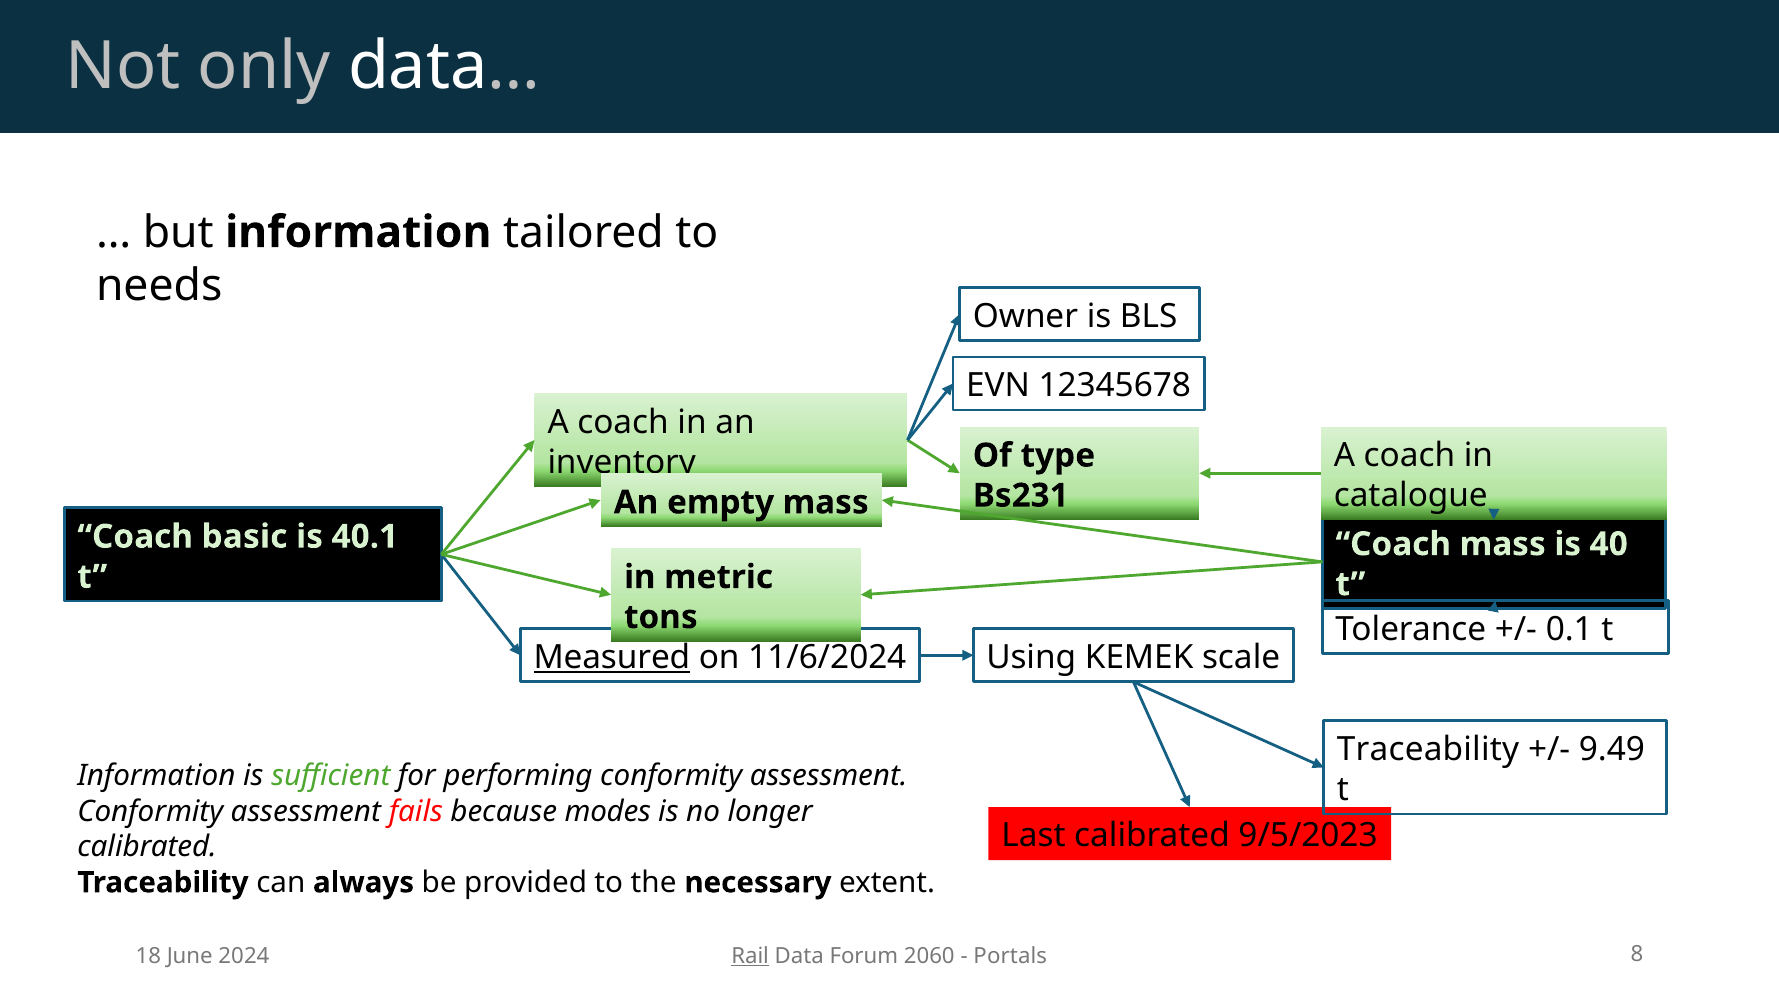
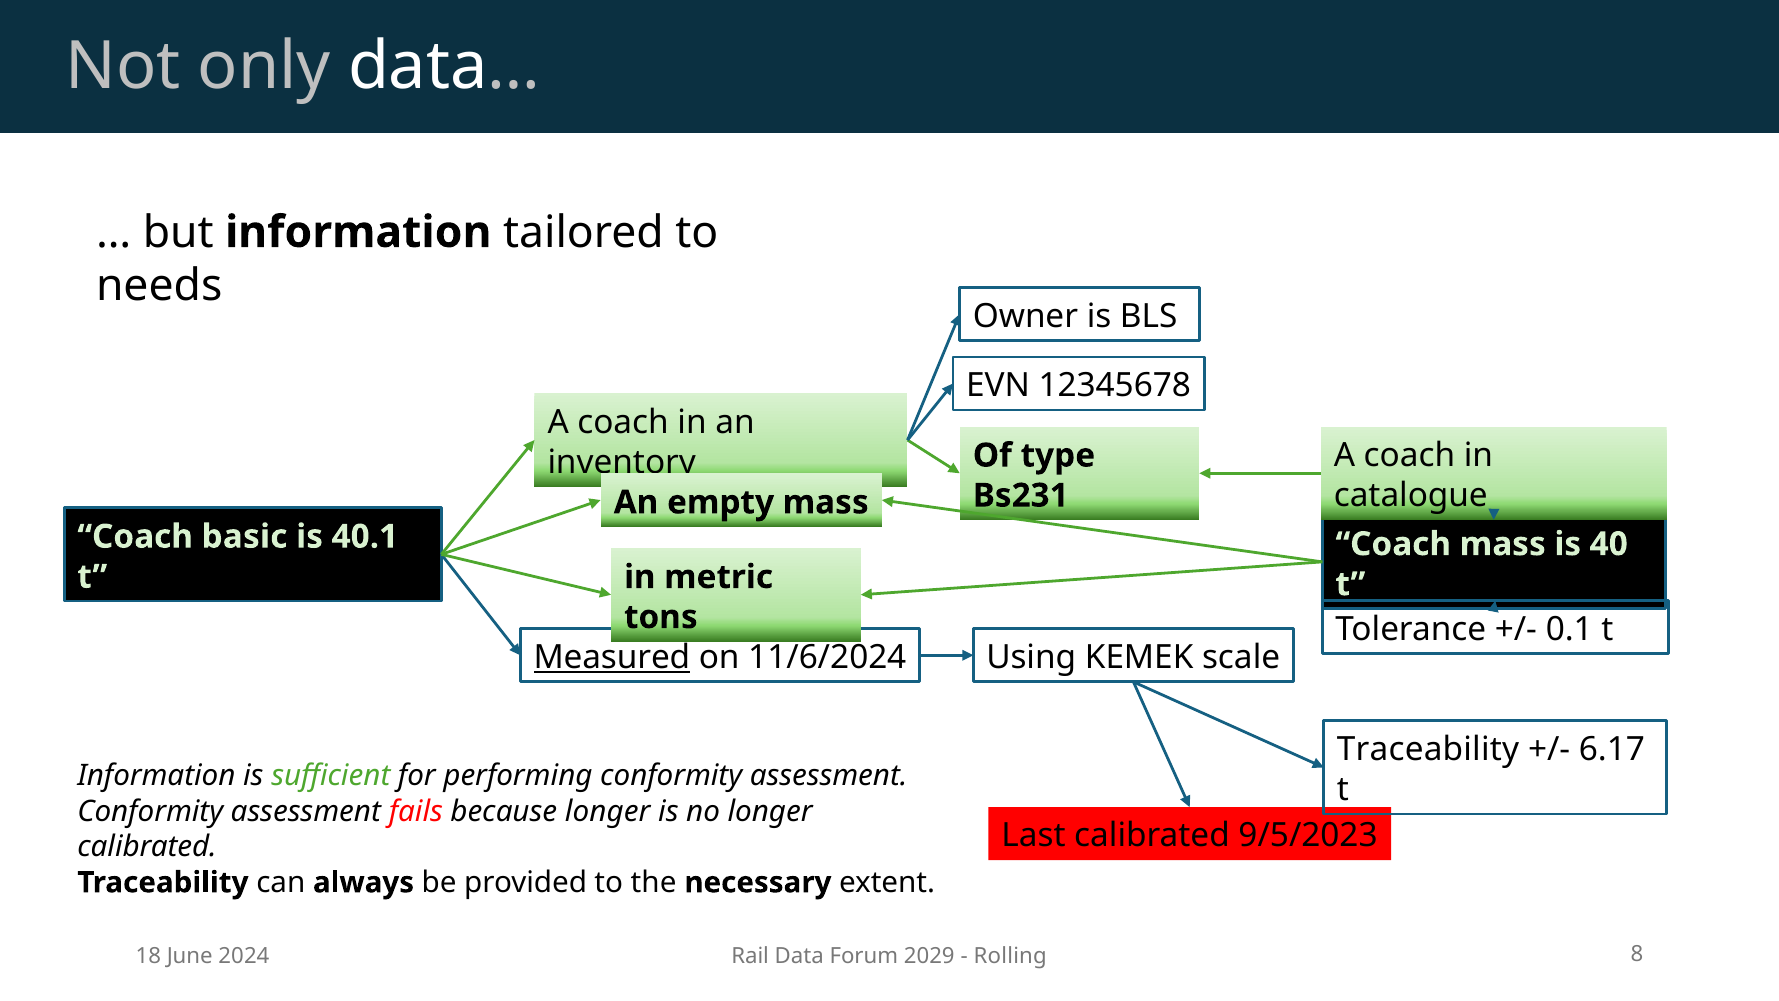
9.49: 9.49 -> 6.17
because modes: modes -> longer
Rail underline: present -> none
2060: 2060 -> 2029
Portals: Portals -> Rolling
